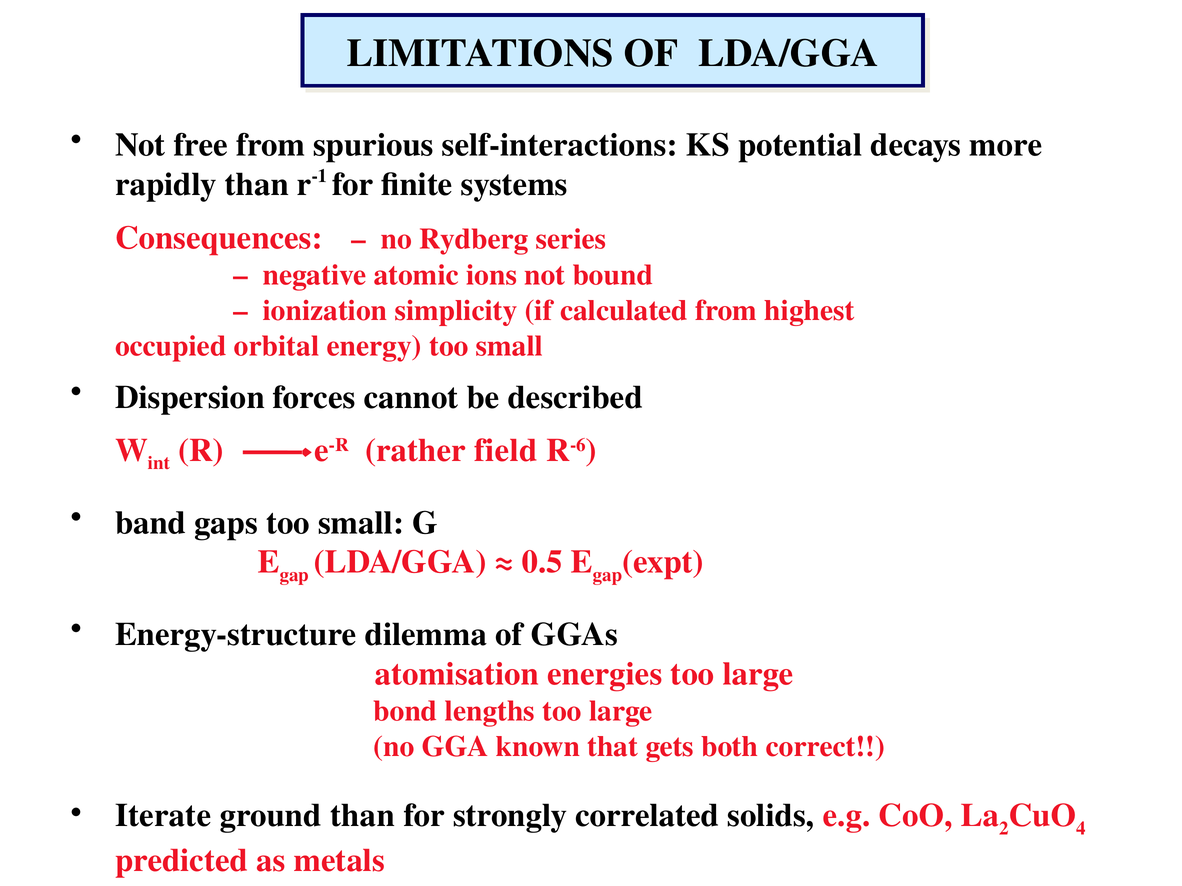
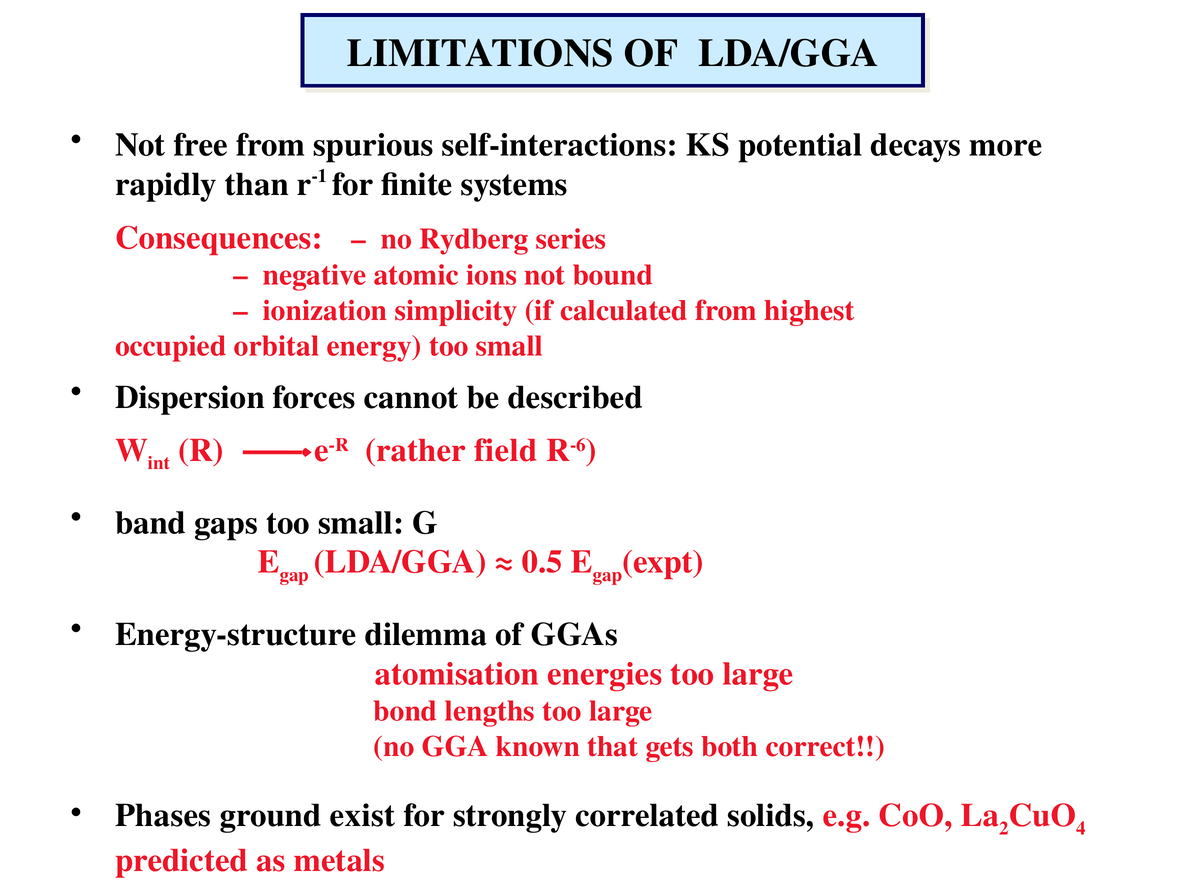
Iterate: Iterate -> Phases
ground than: than -> exist
